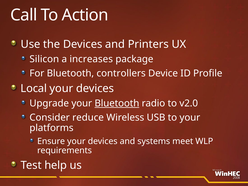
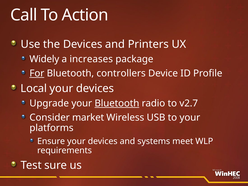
Silicon: Silicon -> Widely
For underline: none -> present
v2.0: v2.0 -> v2.7
reduce: reduce -> market
help: help -> sure
